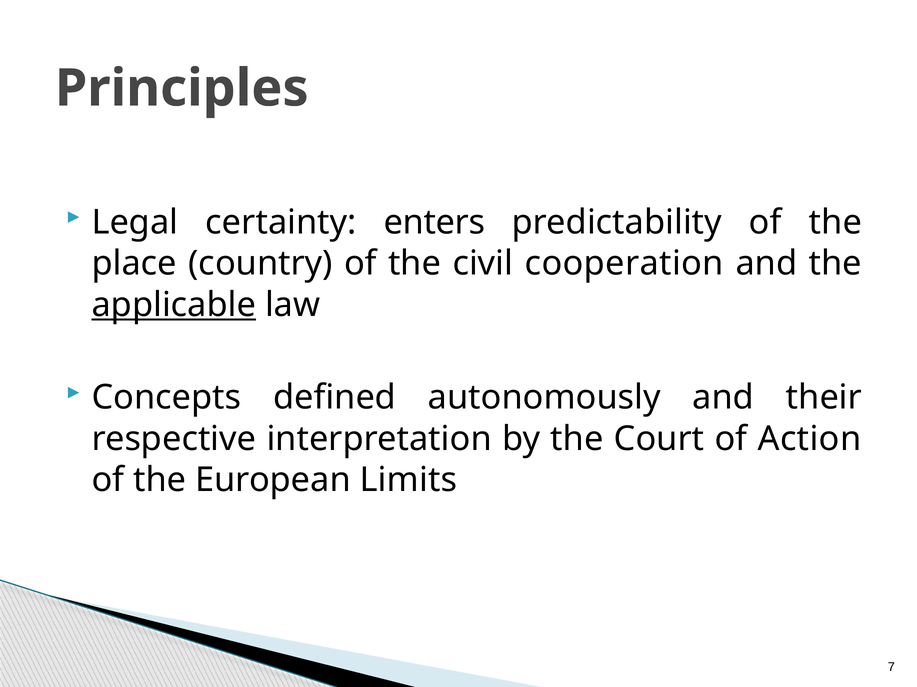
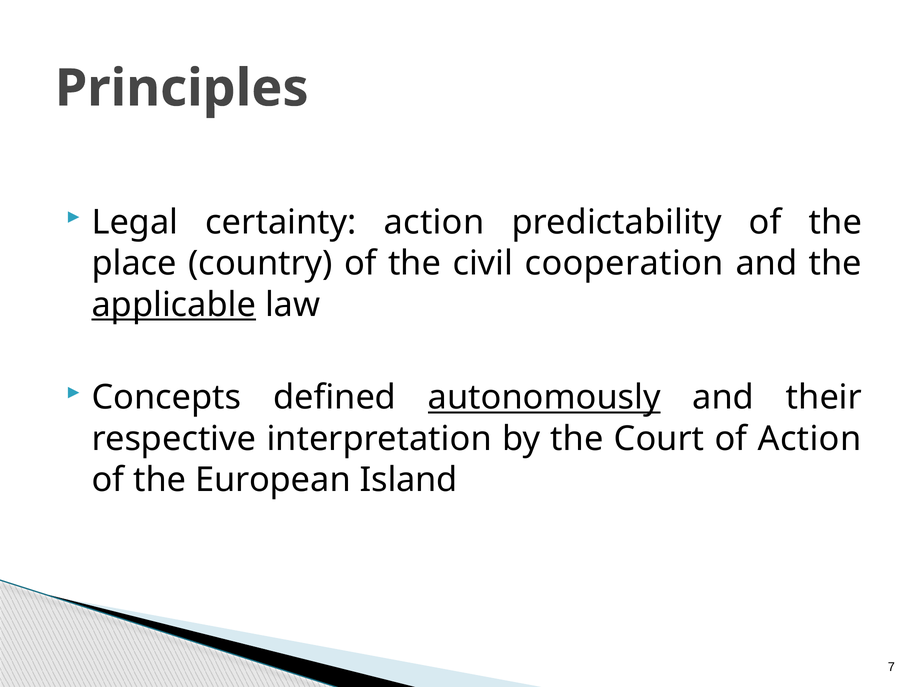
certainty enters: enters -> action
autonomously underline: none -> present
Limits: Limits -> Island
